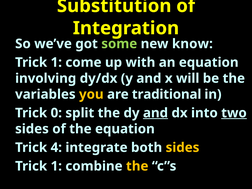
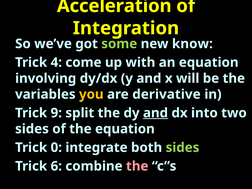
Substitution: Substitution -> Acceleration
1 at (56, 62): 1 -> 4
traditional: traditional -> derivative
0: 0 -> 9
two underline: present -> none
4: 4 -> 0
sides at (183, 148) colour: yellow -> light green
1 at (56, 166): 1 -> 6
the at (137, 166) colour: yellow -> pink
